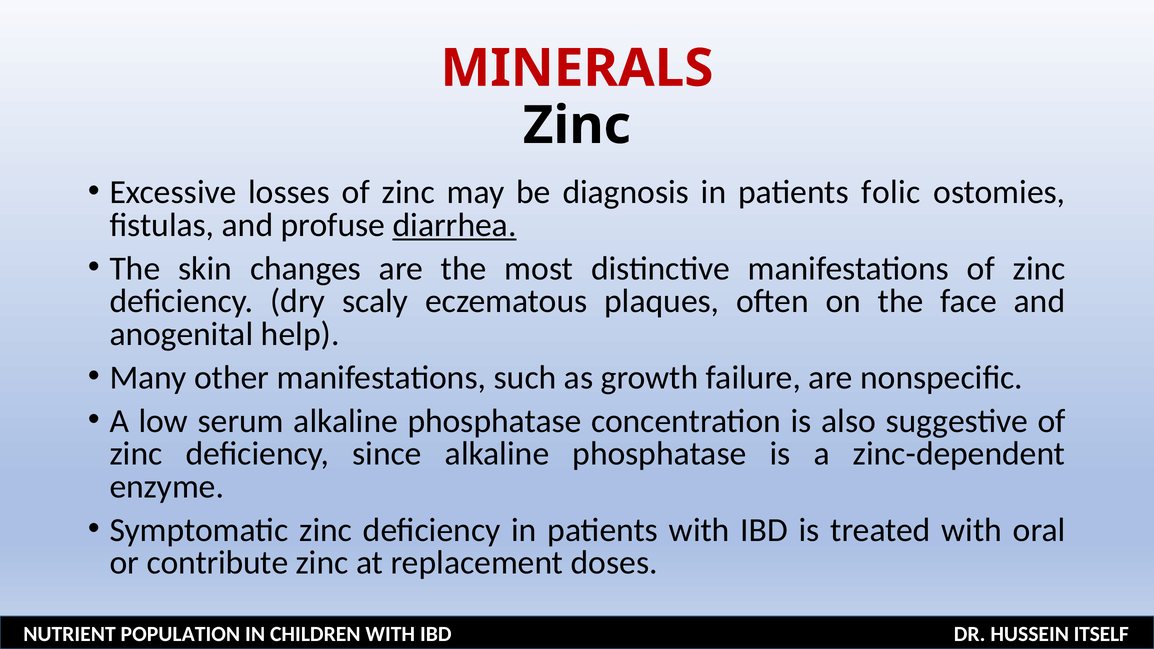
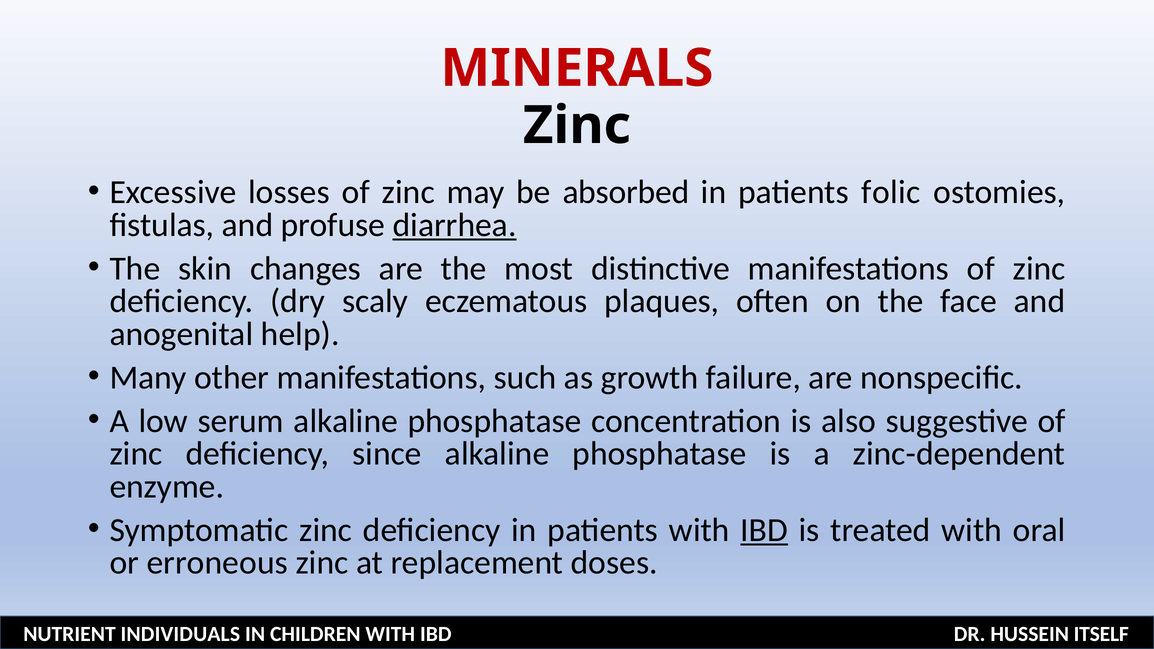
diagnosis: diagnosis -> absorbed
IBD at (764, 530) underline: none -> present
contribute: contribute -> erroneous
POPULATION: POPULATION -> INDIVIDUALS
